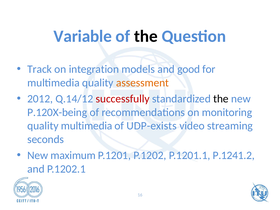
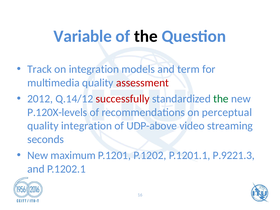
good: good -> term
assessment colour: orange -> red
the at (221, 99) colour: black -> green
P.120X-being: P.120X-being -> P.120X-levels
monitoring: monitoring -> perceptual
quality multimedia: multimedia -> integration
UDP-exists: UDP-exists -> UDP-above
P.1241.2: P.1241.2 -> P.9221.3
